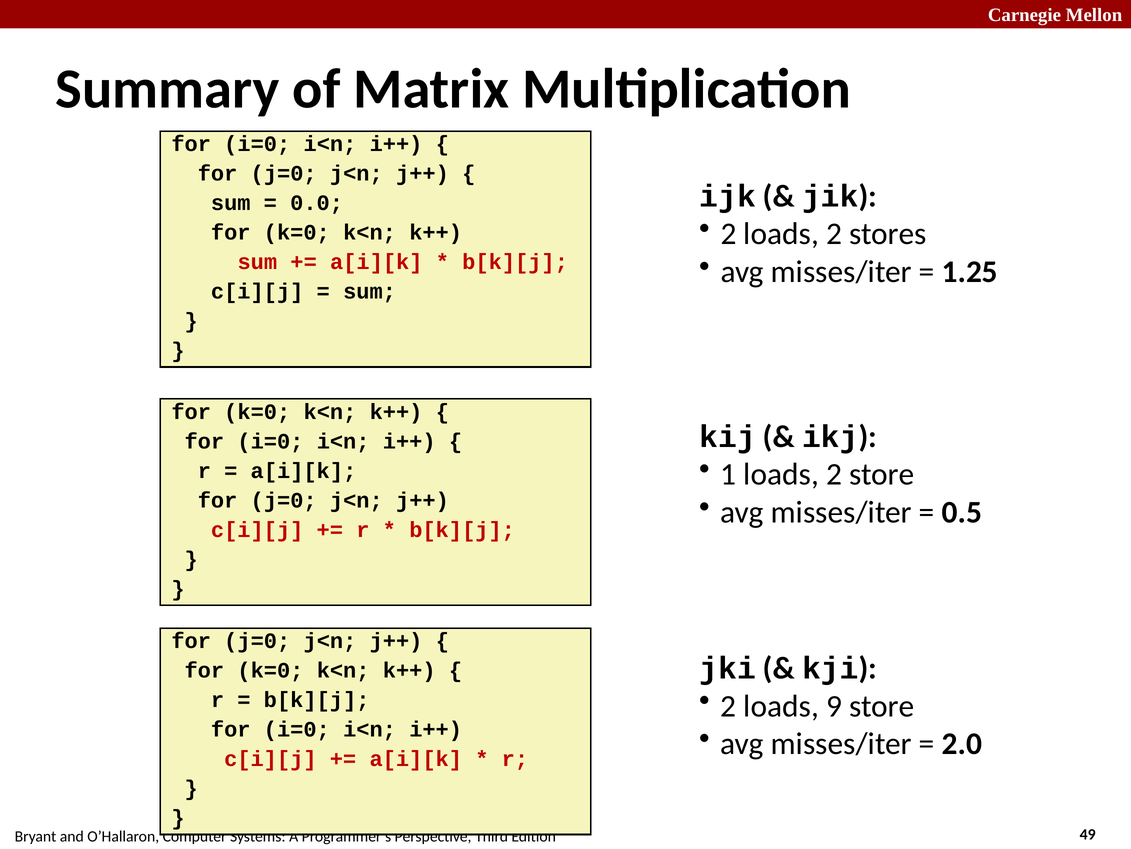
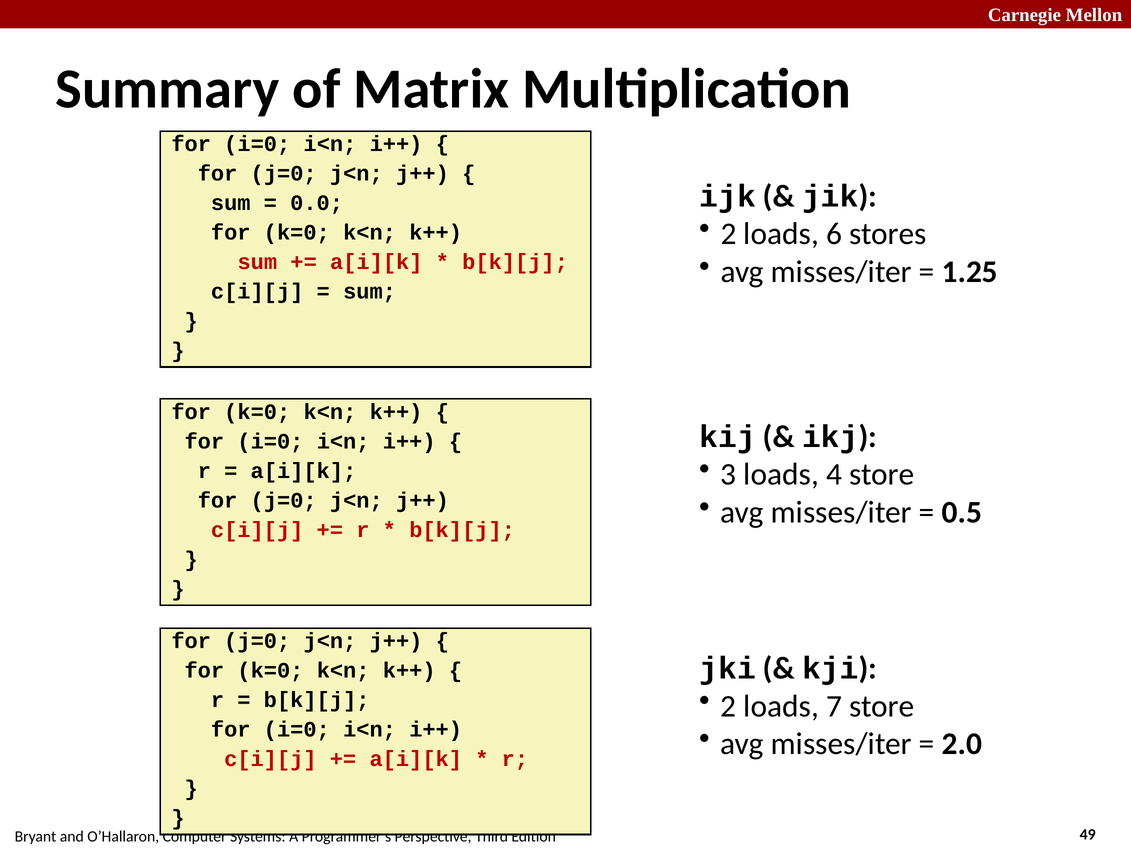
2 loads 2: 2 -> 6
1: 1 -> 3
2 at (834, 474): 2 -> 4
9: 9 -> 7
